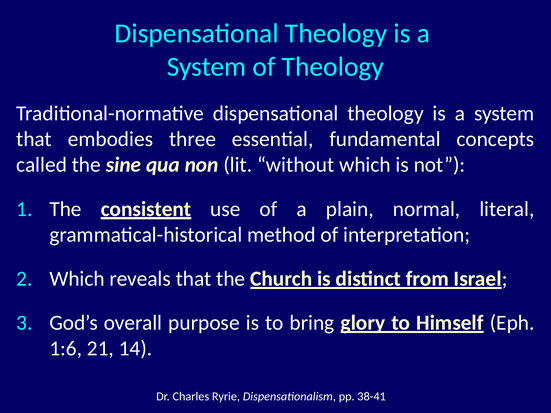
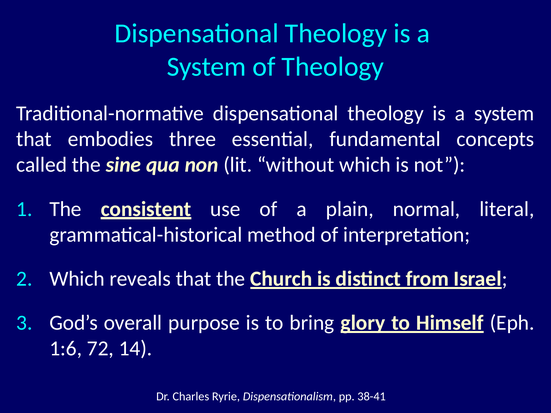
21: 21 -> 72
